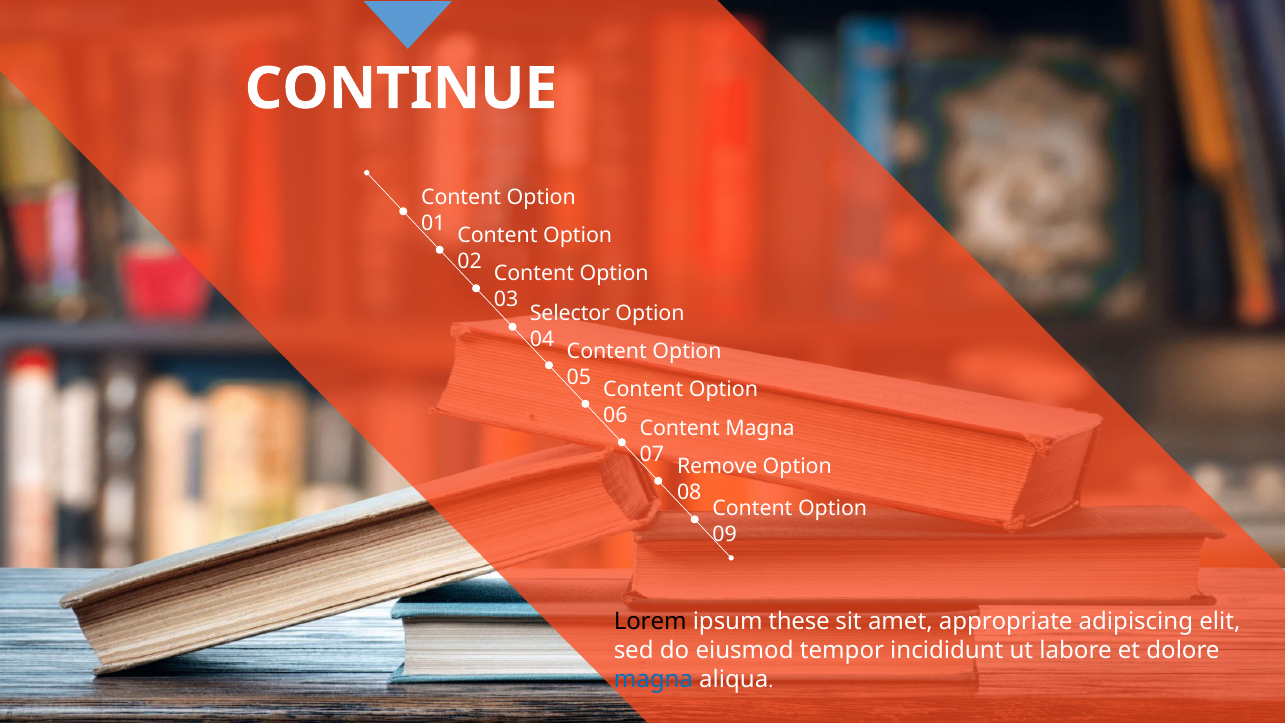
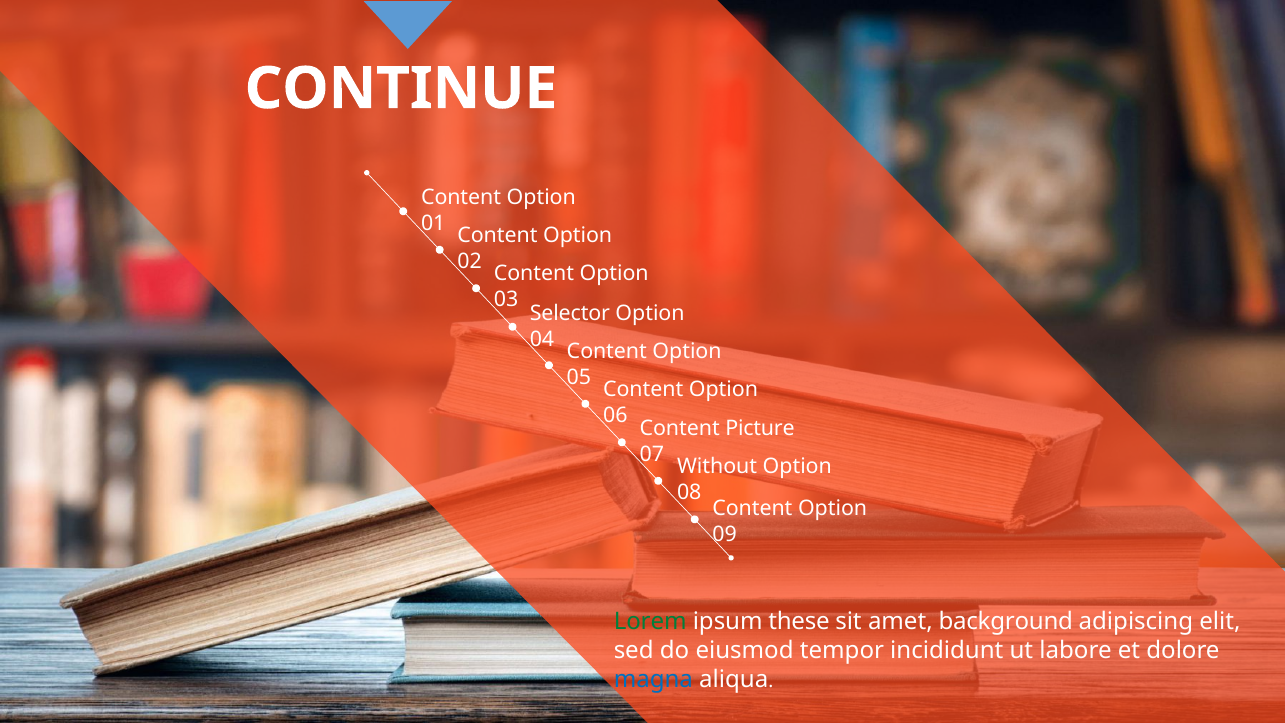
Content Magna: Magna -> Picture
Remove: Remove -> Without
Lorem colour: black -> green
appropriate: appropriate -> background
